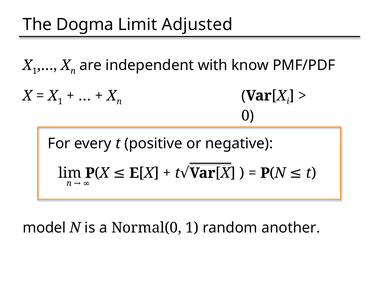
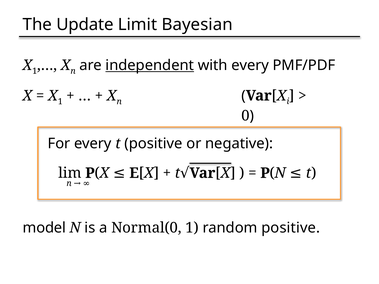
Dogma: Dogma -> Update
Adjusted: Adjusted -> Bayesian
independent underline: none -> present
with know: know -> every
random another: another -> positive
